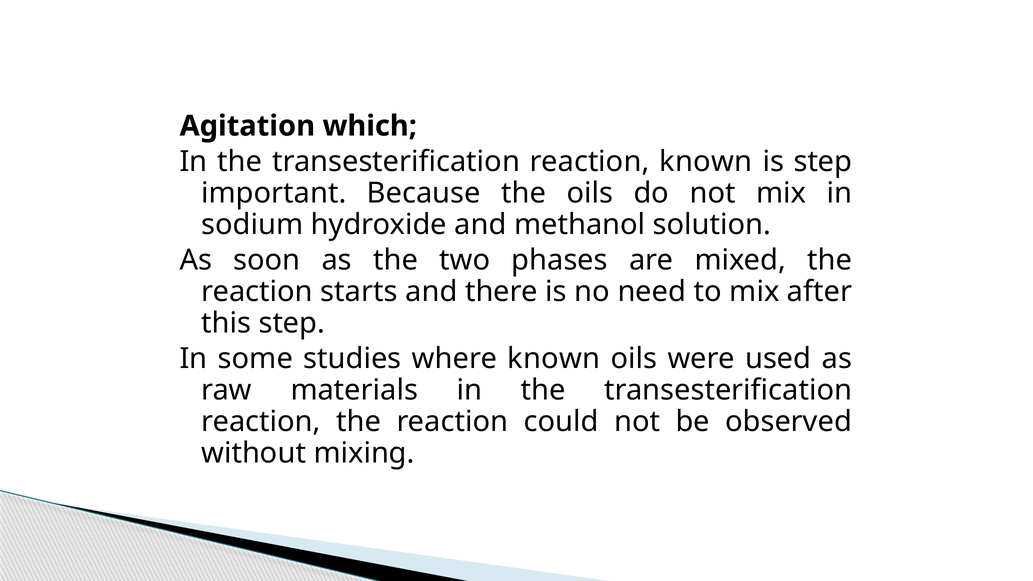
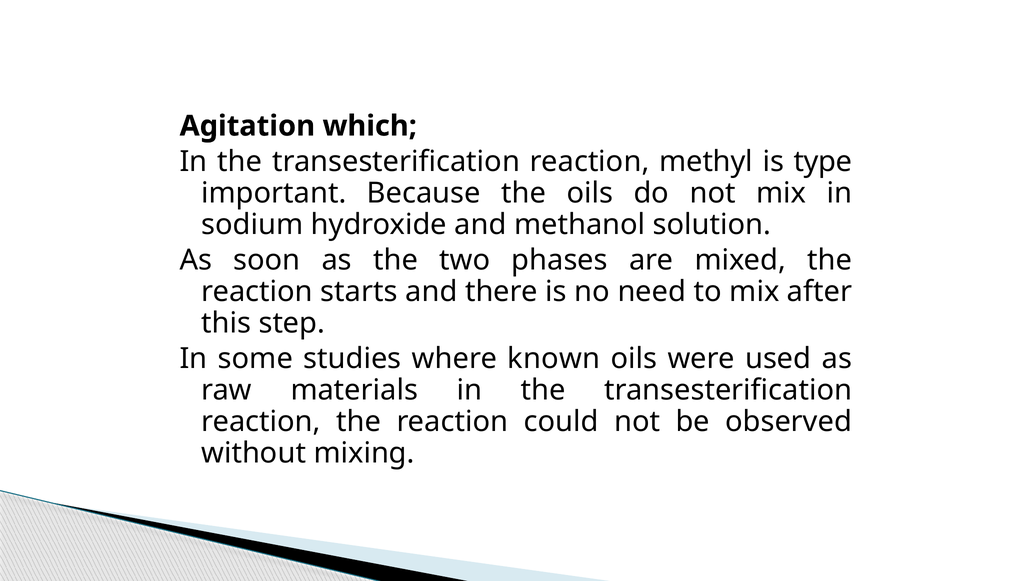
reaction known: known -> methyl
is step: step -> type
